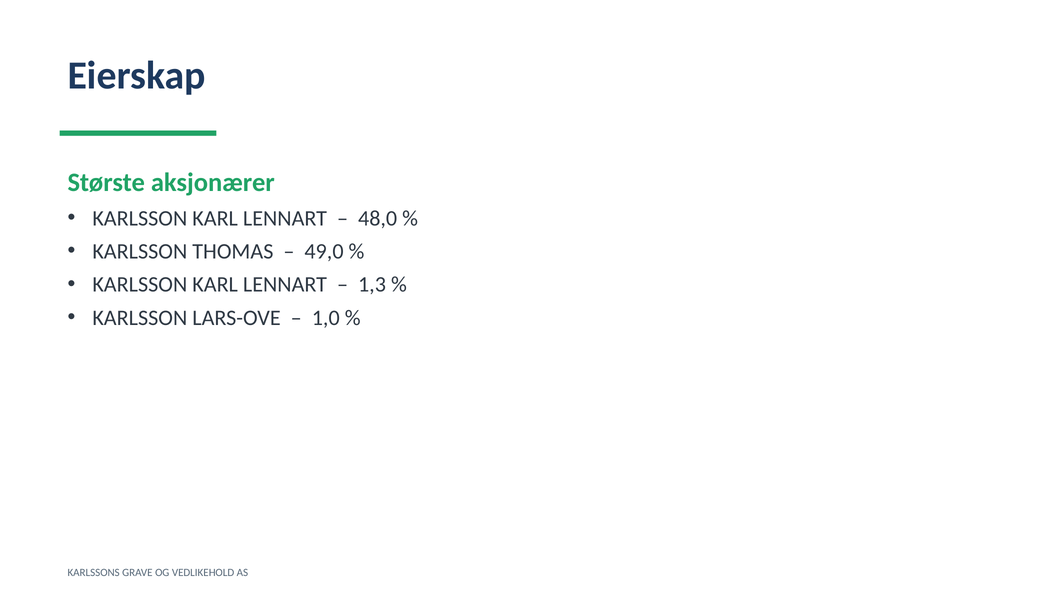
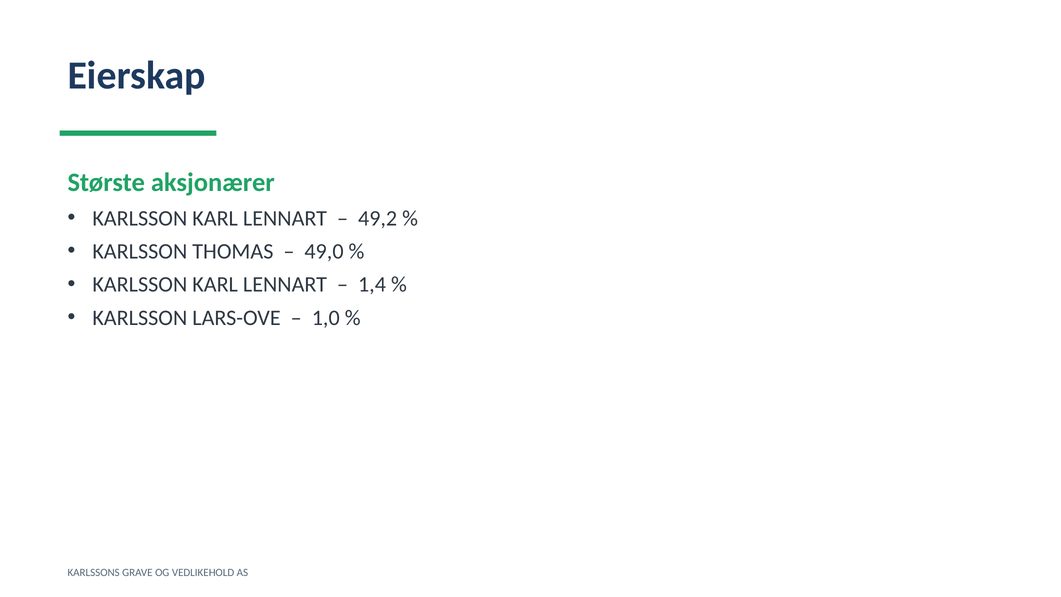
48,0: 48,0 -> 49,2
1,3: 1,3 -> 1,4
